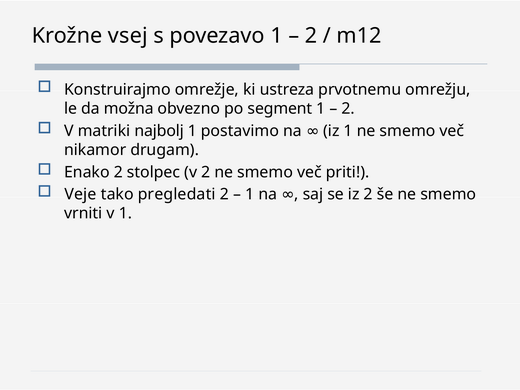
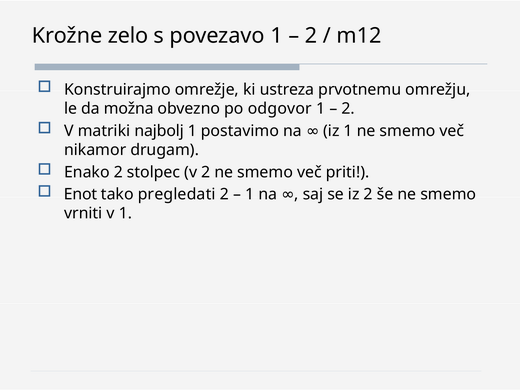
vsej: vsej -> zelo
segment: segment -> odgovor
Veje: Veje -> Enot
